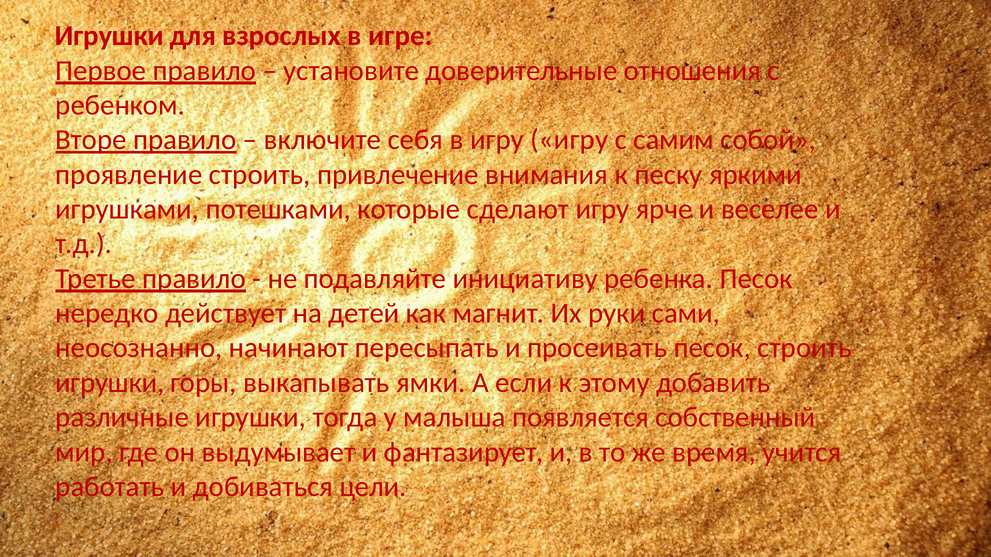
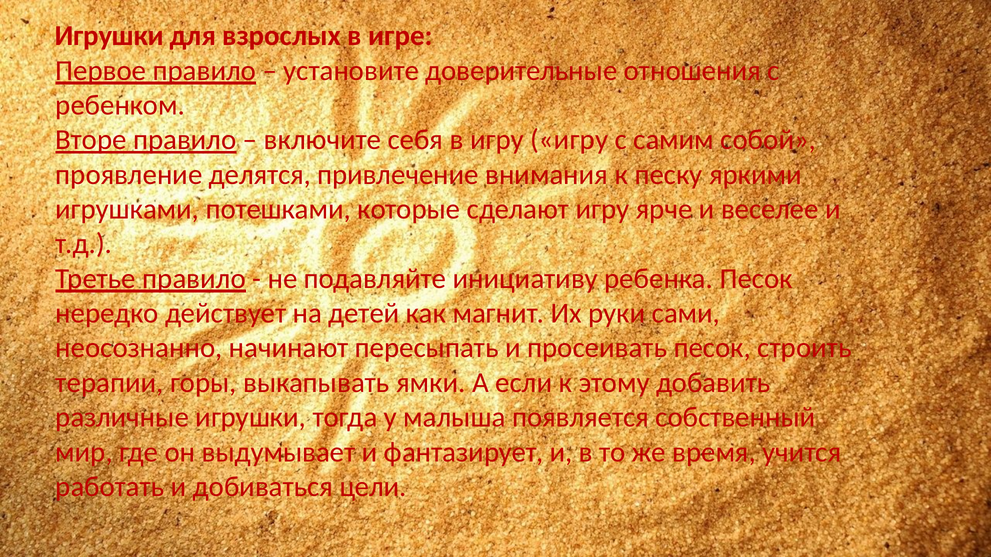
проявление строить: строить -> делятся
игрушки at (110, 383): игрушки -> терапии
